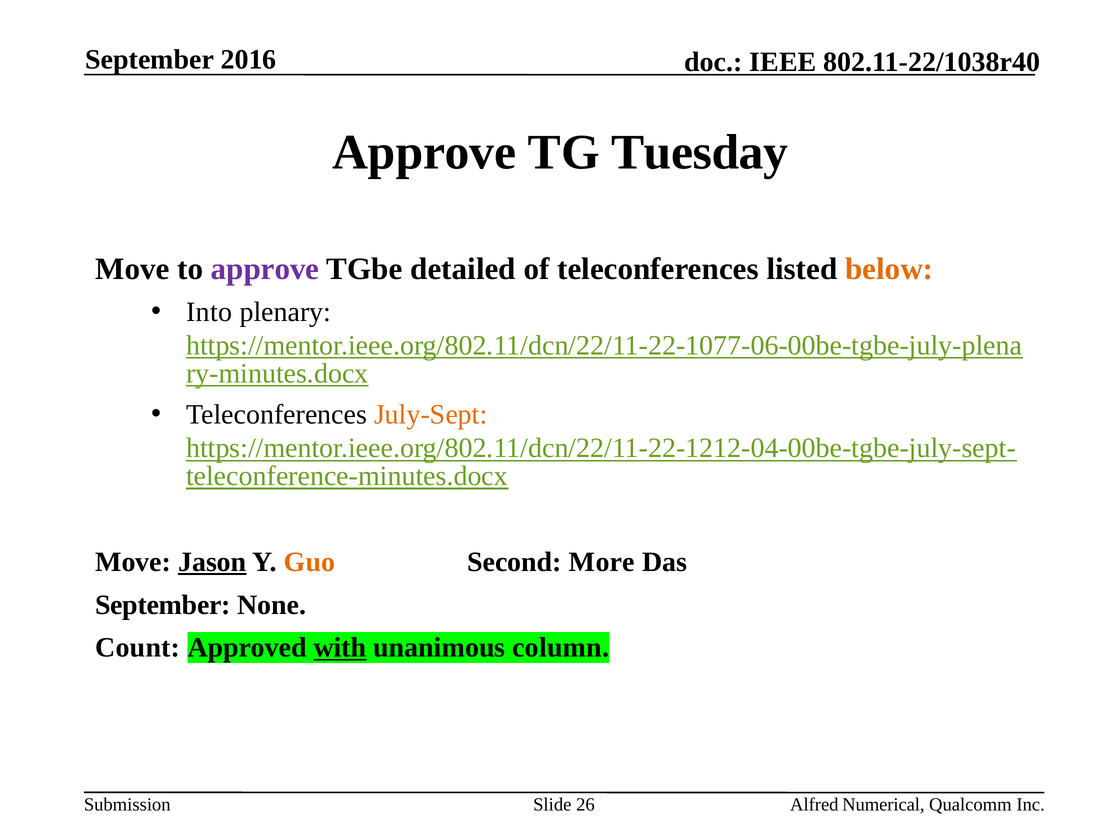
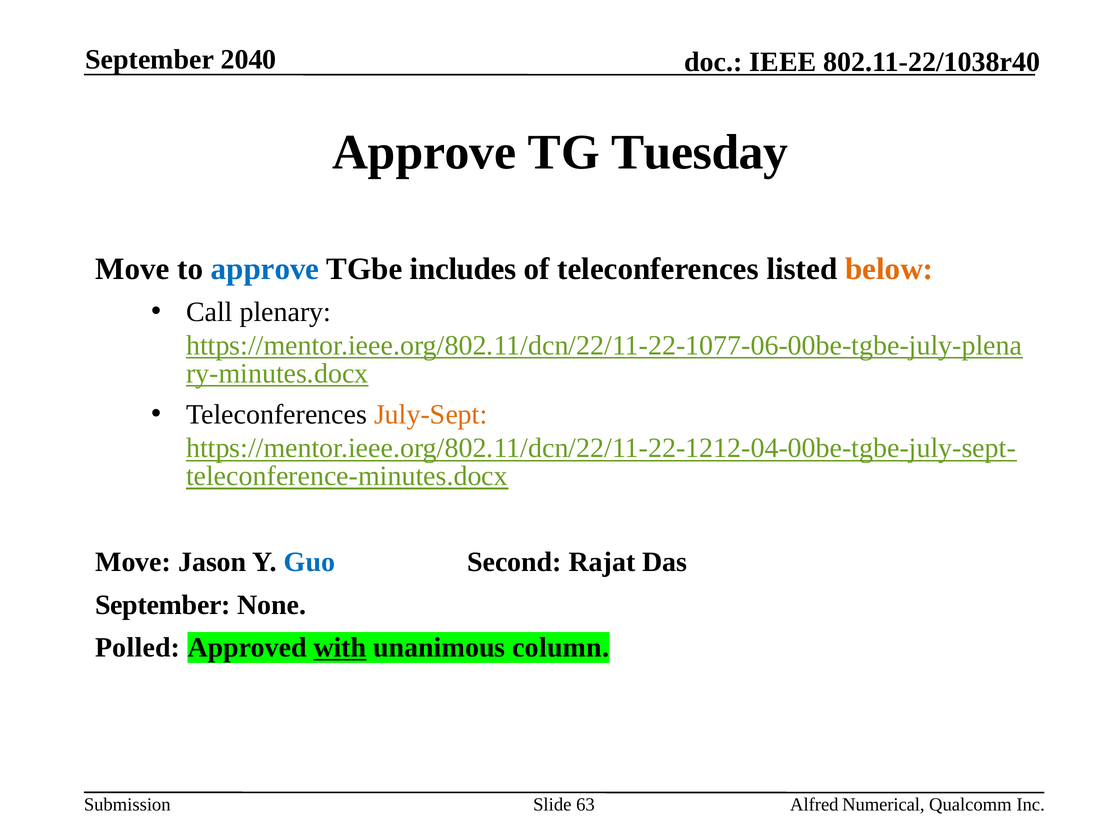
2016: 2016 -> 2040
approve at (265, 269) colour: purple -> blue
detailed: detailed -> includes
Into: Into -> Call
Jason underline: present -> none
Guo colour: orange -> blue
More: More -> Rajat
Count: Count -> Polled
26: 26 -> 63
